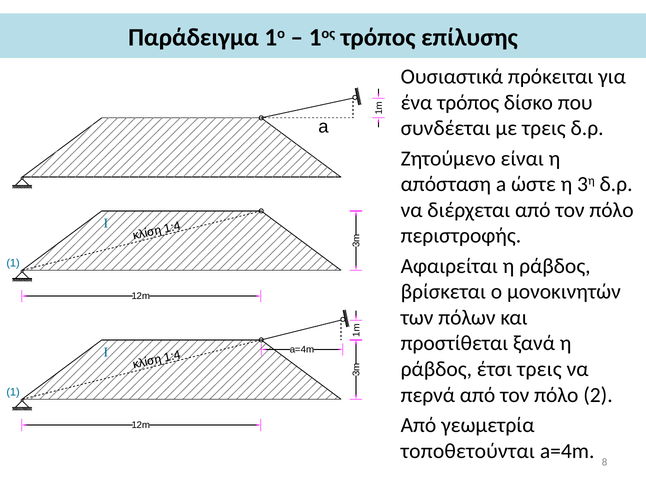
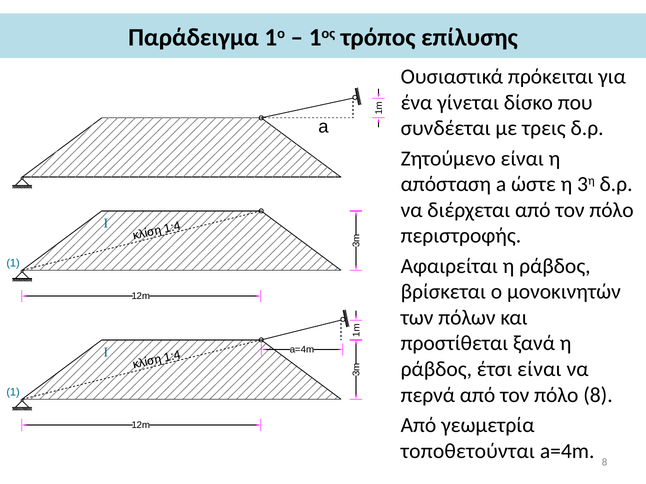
ένα τρόπος: τρόπος -> γίνεται
έτσι τρεις: τρεις -> είναι
πόλο 2: 2 -> 8
